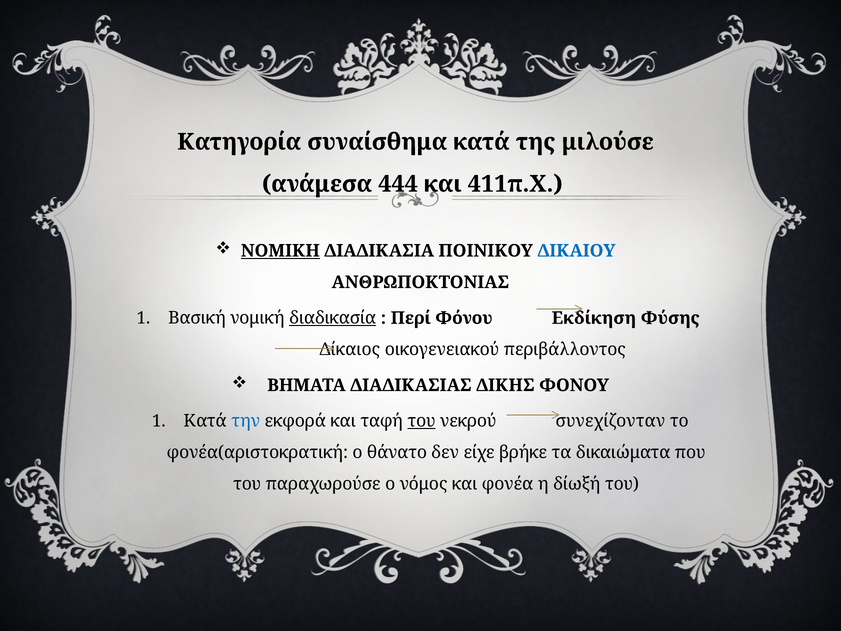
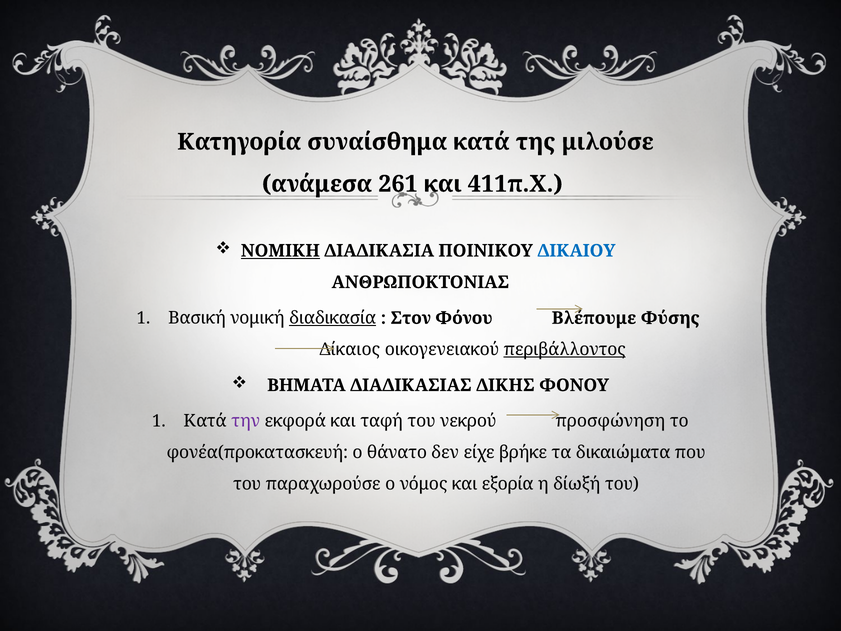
444: 444 -> 261
Περί: Περί -> Στον
Εκδίκηση: Εκδίκηση -> Βλέπουμε
περιβάλλοντος underline: none -> present
την colour: blue -> purple
του at (421, 421) underline: present -> none
συνεχίζονταν: συνεχίζονταν -> προσφώνηση
φονέα(αριστοκρατική: φονέα(αριστοκρατική -> φονέα(προκατασκευή
φονέα: φονέα -> εξορία
